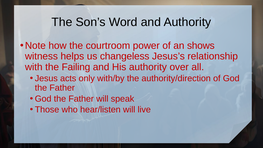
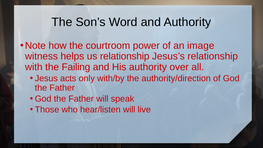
shows: shows -> image
us changeless: changeless -> relationship
